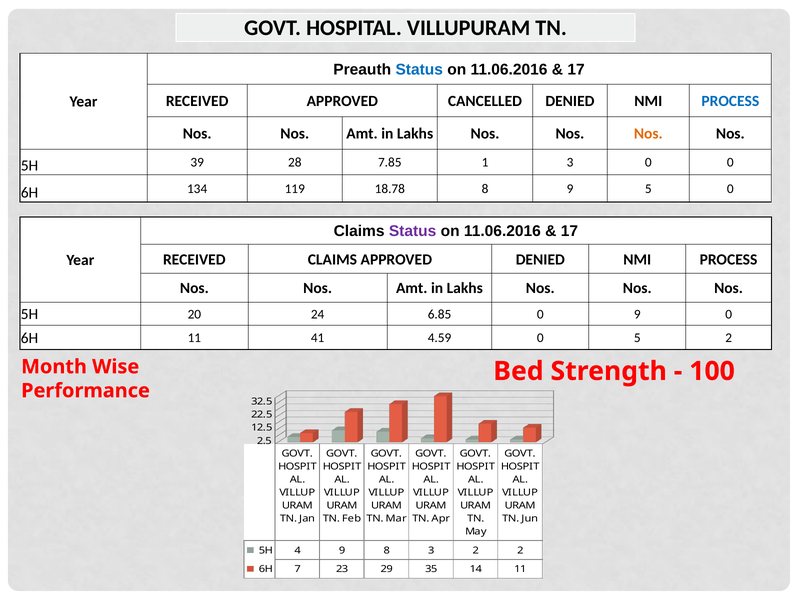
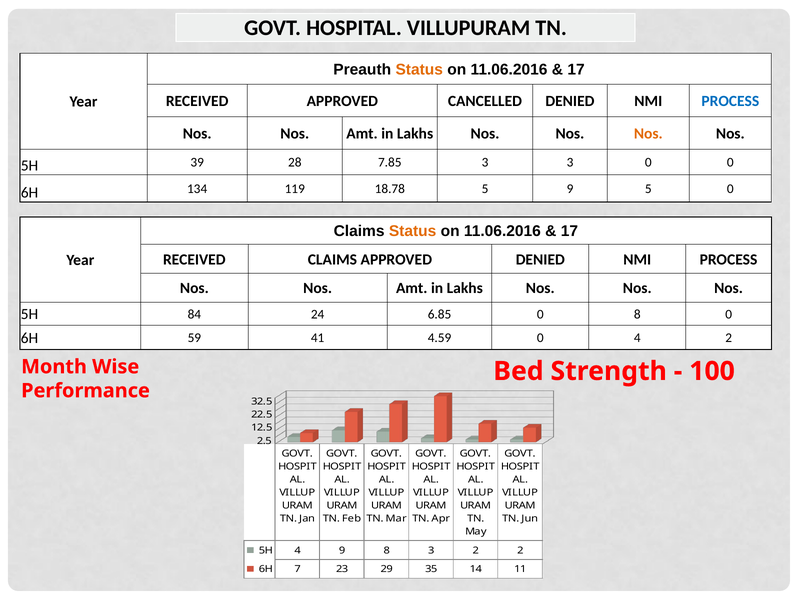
Status at (419, 69) colour: blue -> orange
7.85 1: 1 -> 3
18.78 8: 8 -> 5
Status at (413, 231) colour: purple -> orange
20: 20 -> 84
0 9: 9 -> 8
6H 11: 11 -> 59
0 5: 5 -> 4
